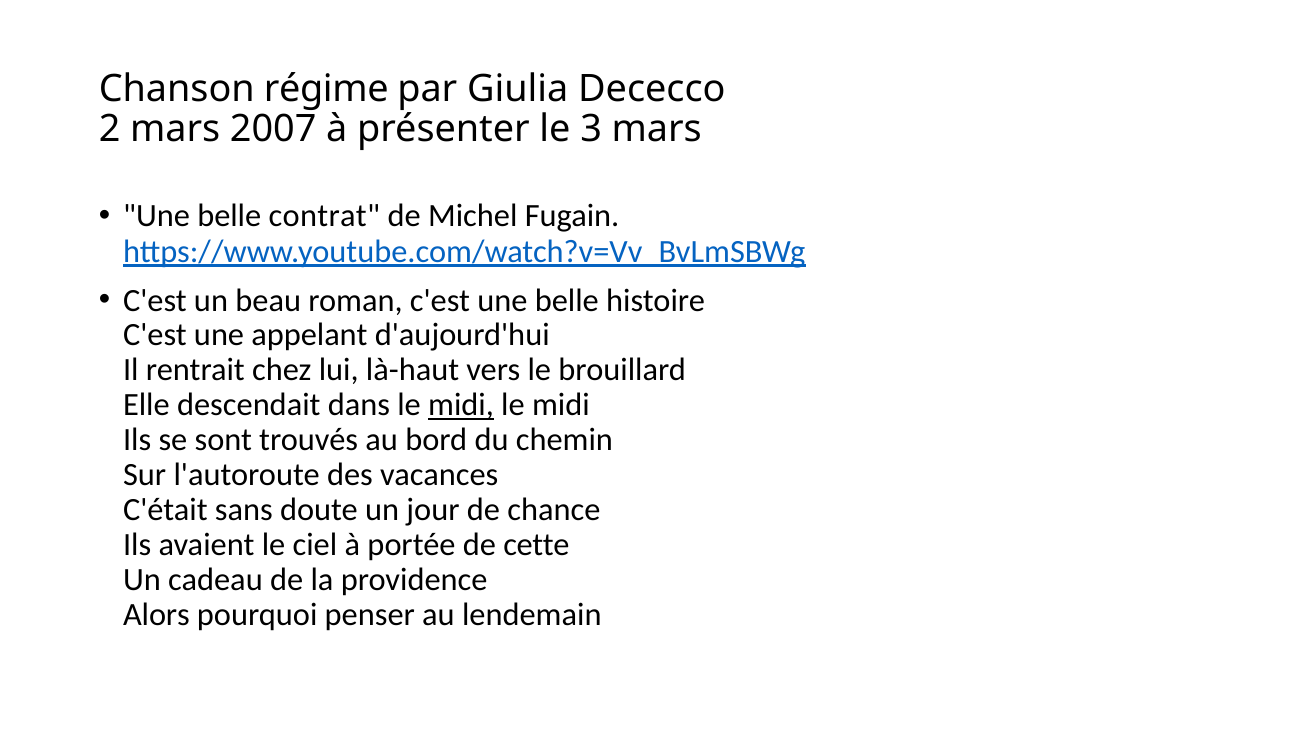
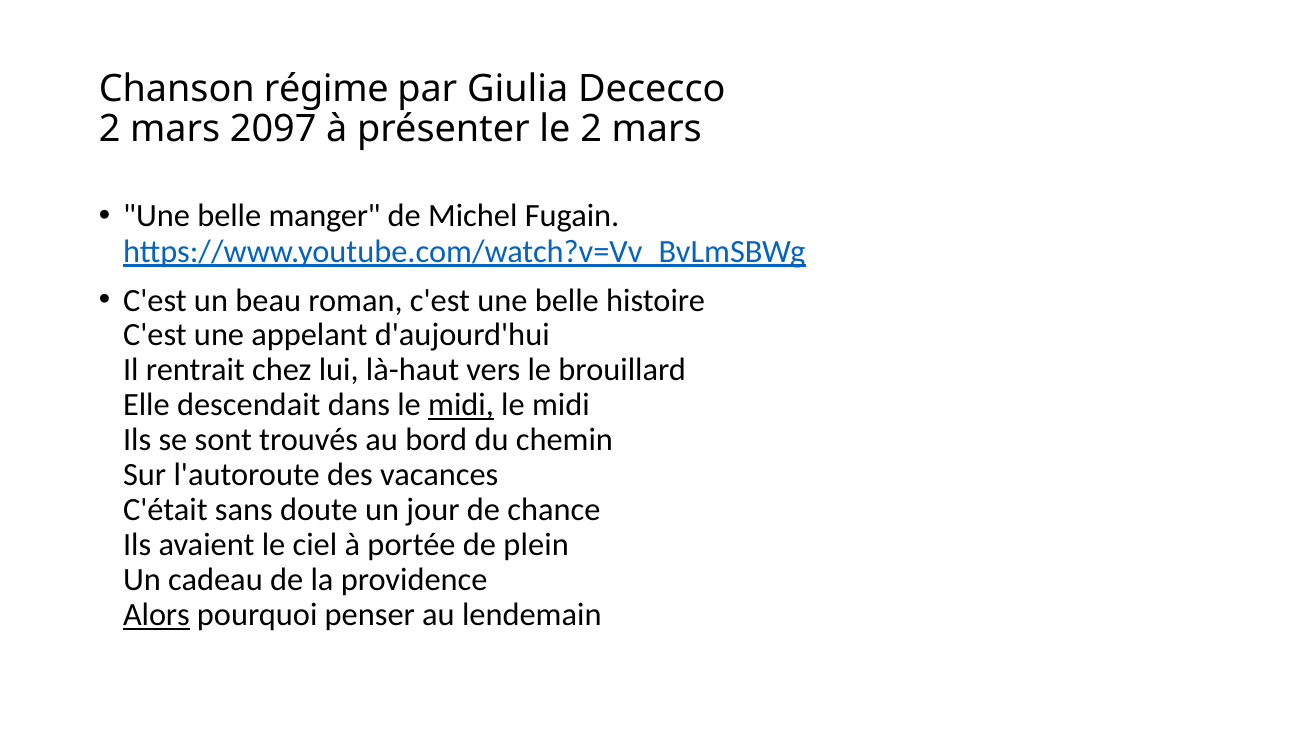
2007: 2007 -> 2097
le 3: 3 -> 2
contrat: contrat -> manger
cette: cette -> plein
Alors underline: none -> present
